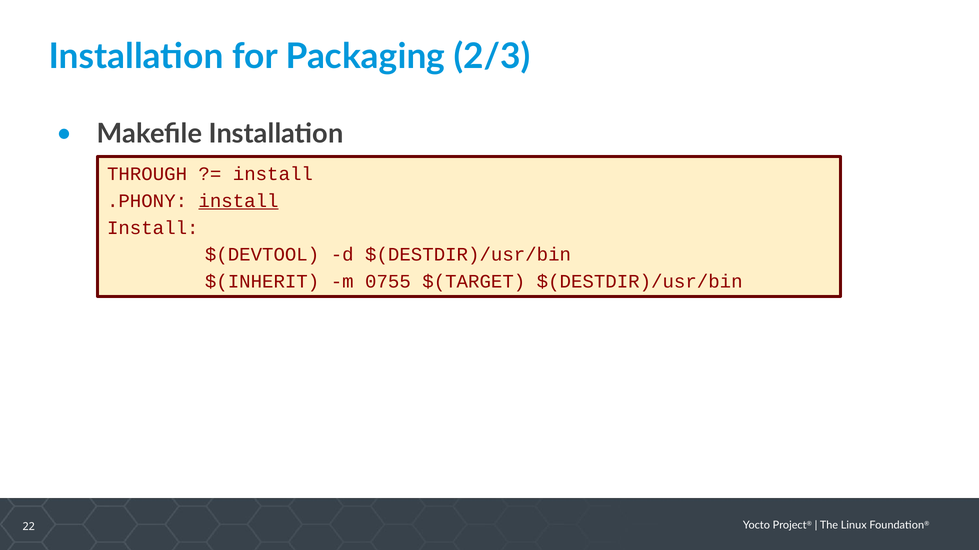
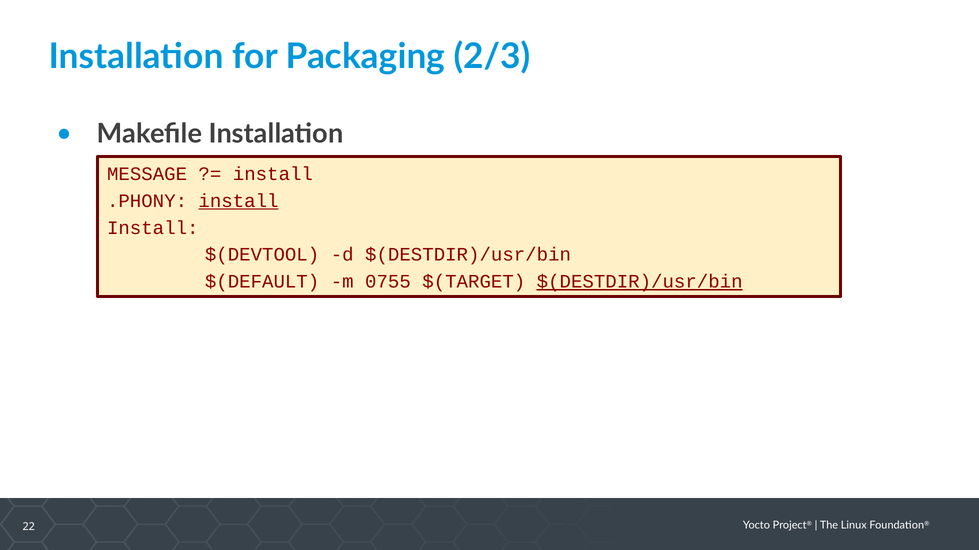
THROUGH: THROUGH -> MESSAGE
$(INHERIT: $(INHERIT -> $(DEFAULT
$(DESTDIR)/usr/bin at (640, 282) underline: none -> present
